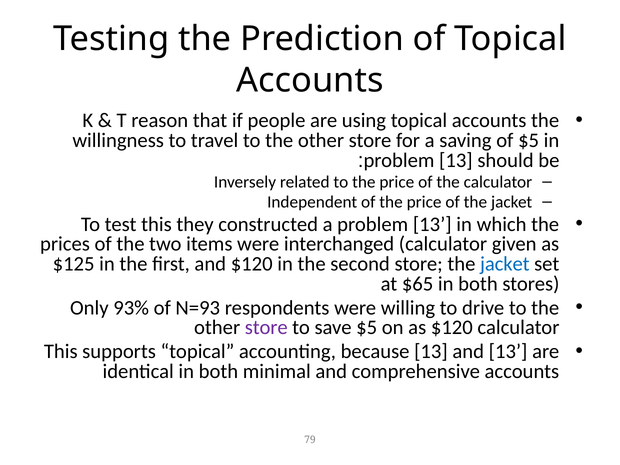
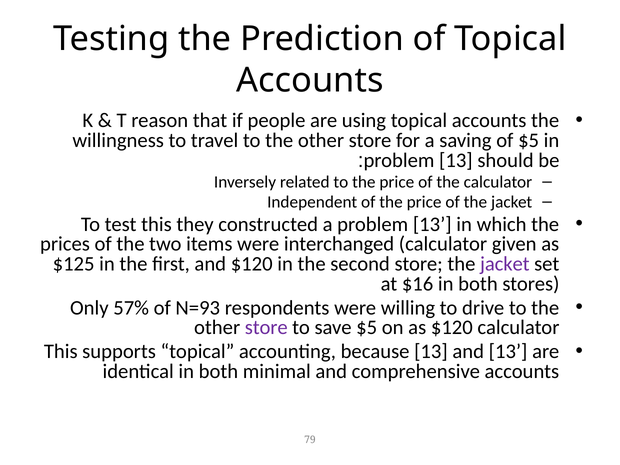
jacket at (505, 264) colour: blue -> purple
$65: $65 -> $16
93%: 93% -> 57%
